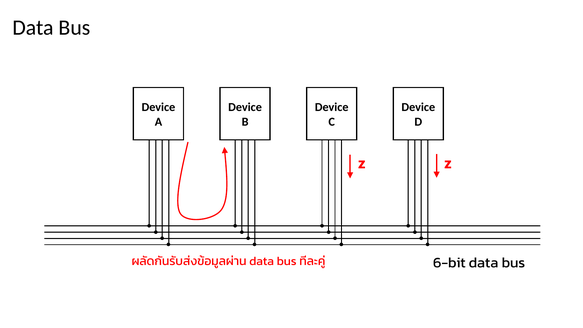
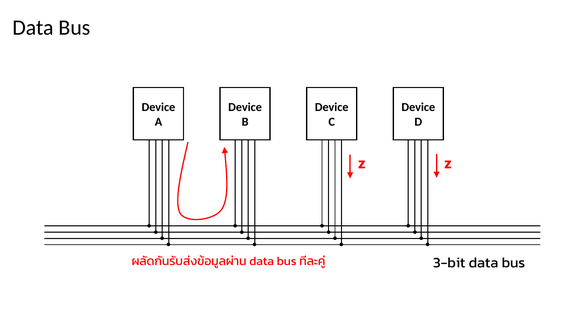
6-bit: 6-bit -> 3-bit
